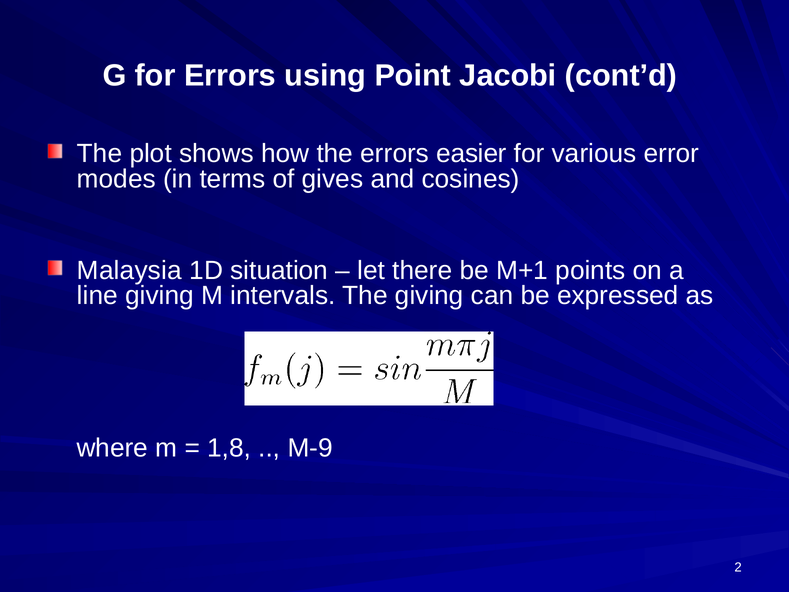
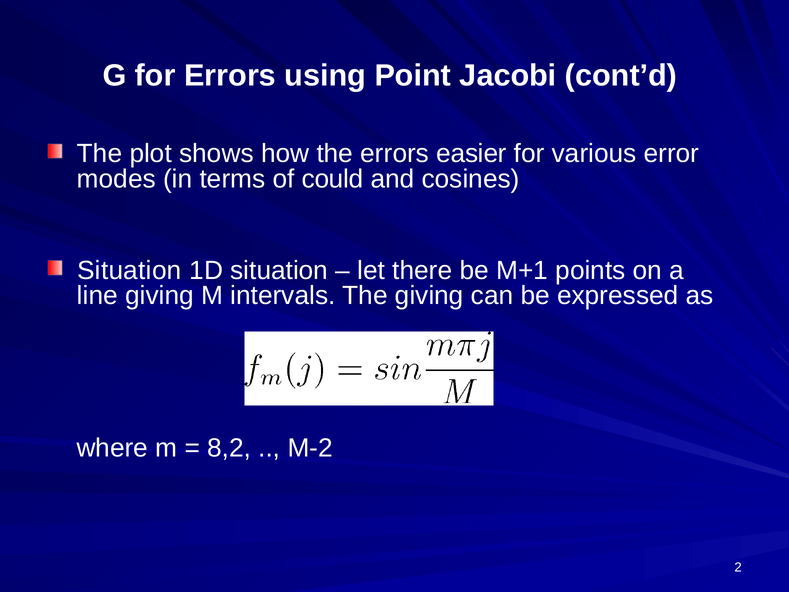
gives: gives -> could
Malaysia at (129, 270): Malaysia -> Situation
1,8: 1,8 -> 8,2
M-9: M-9 -> M-2
